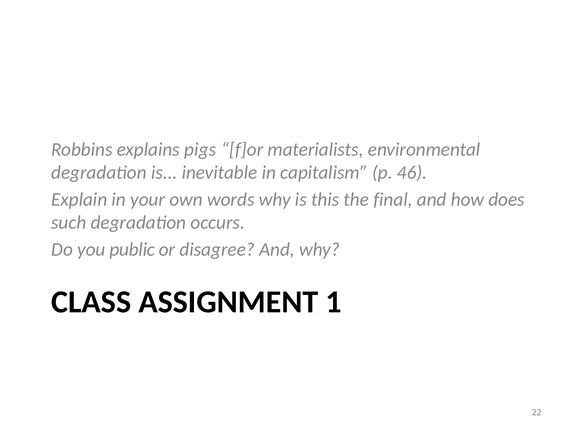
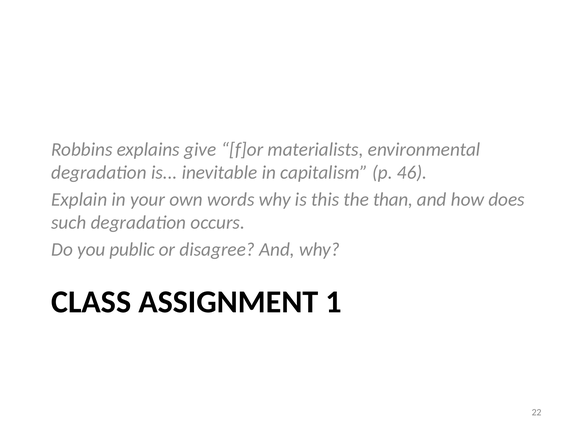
pigs: pigs -> give
final: final -> than
